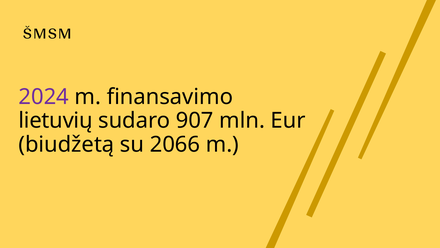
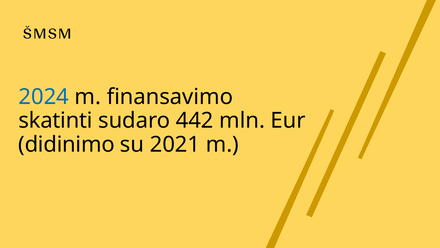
2024 colour: purple -> blue
lietuvių: lietuvių -> skatinti
907: 907 -> 442
biudžetą: biudžetą -> didinimo
2066: 2066 -> 2021
